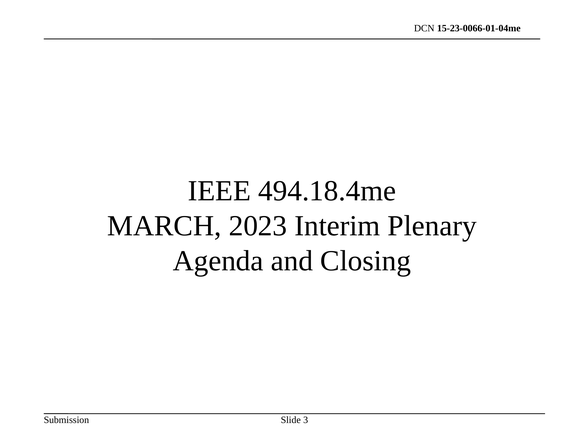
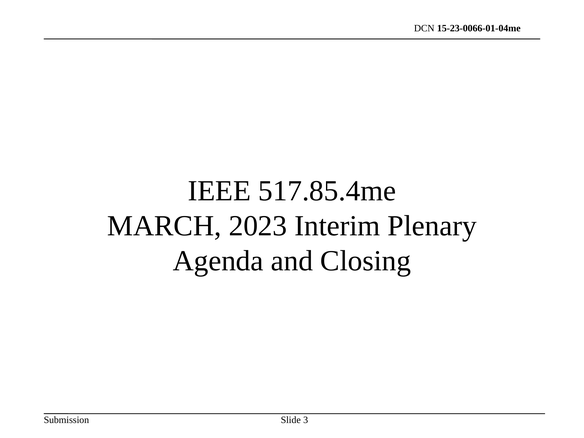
494.18.4me: 494.18.4me -> 517.85.4me
